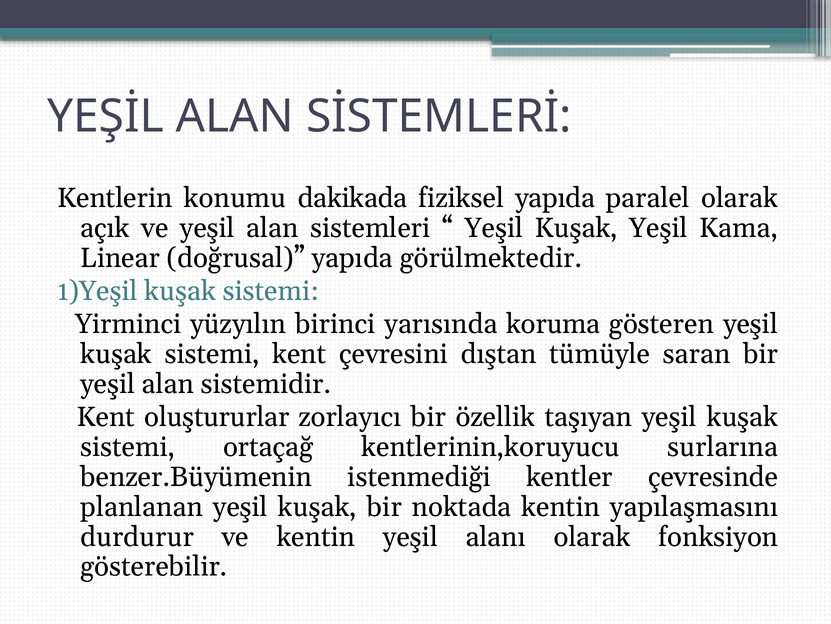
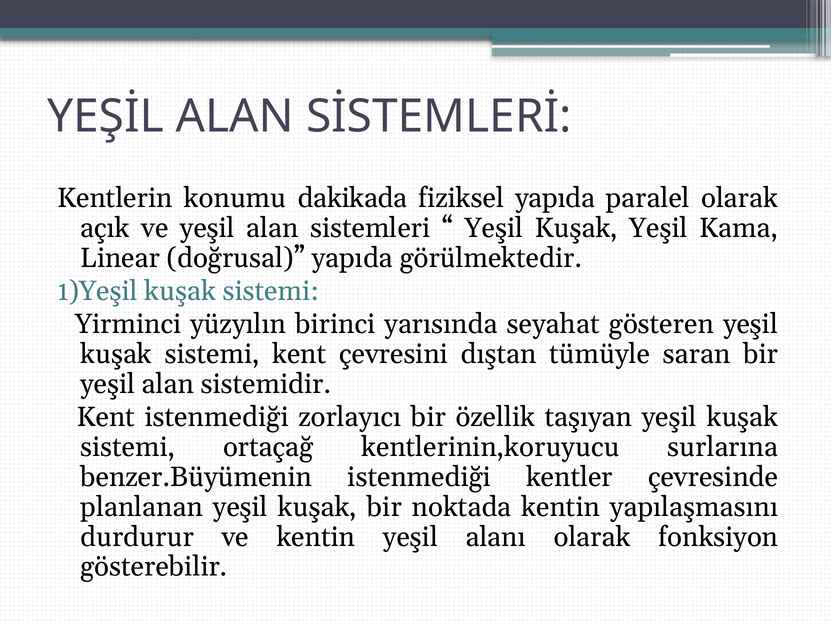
koruma: koruma -> seyahat
Kent oluştururlar: oluştururlar -> istenmediği
